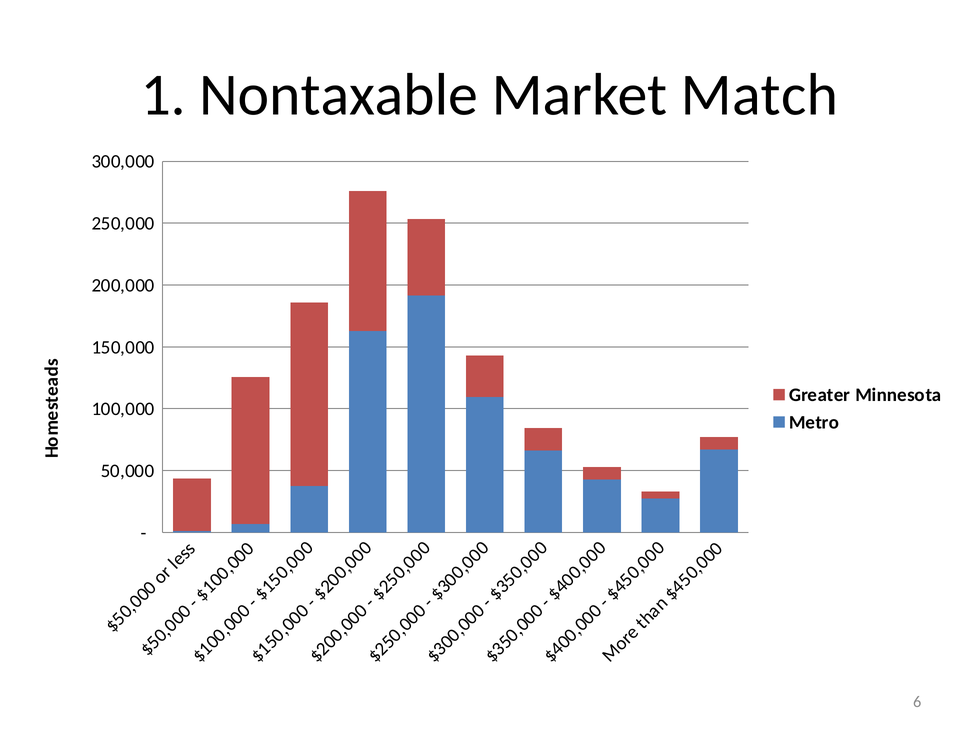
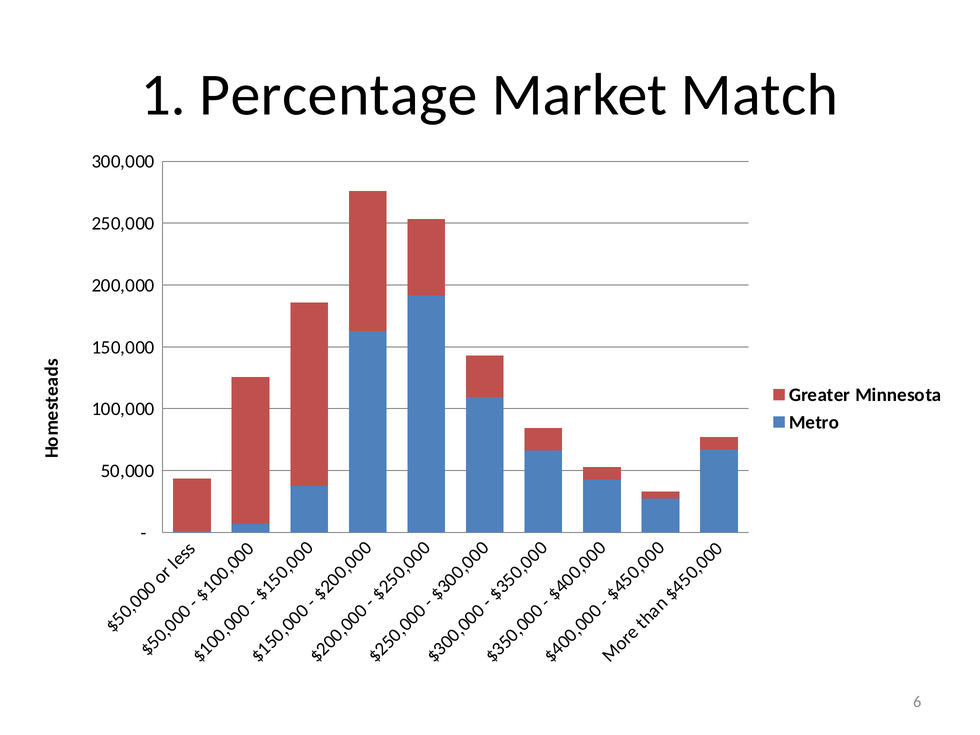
Nontaxable: Nontaxable -> Percentage
